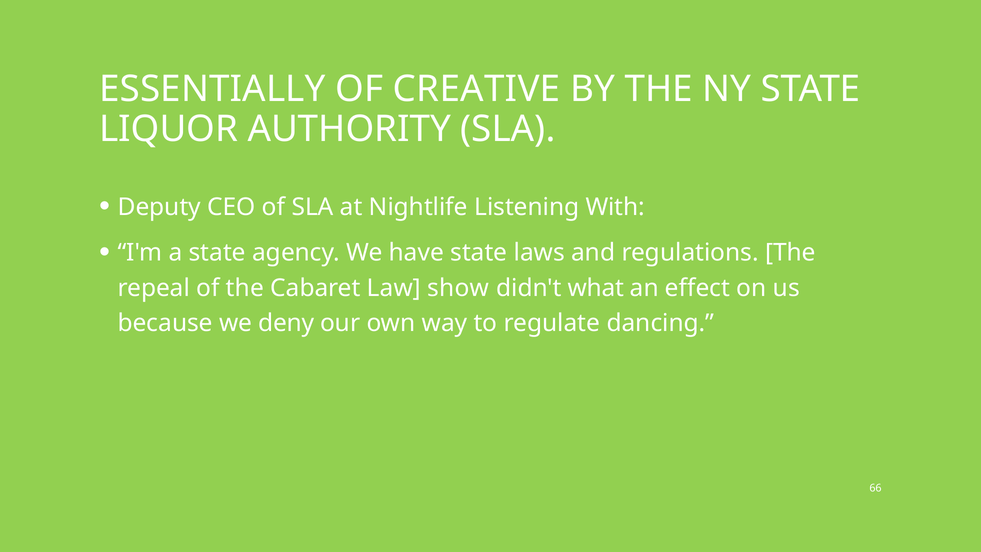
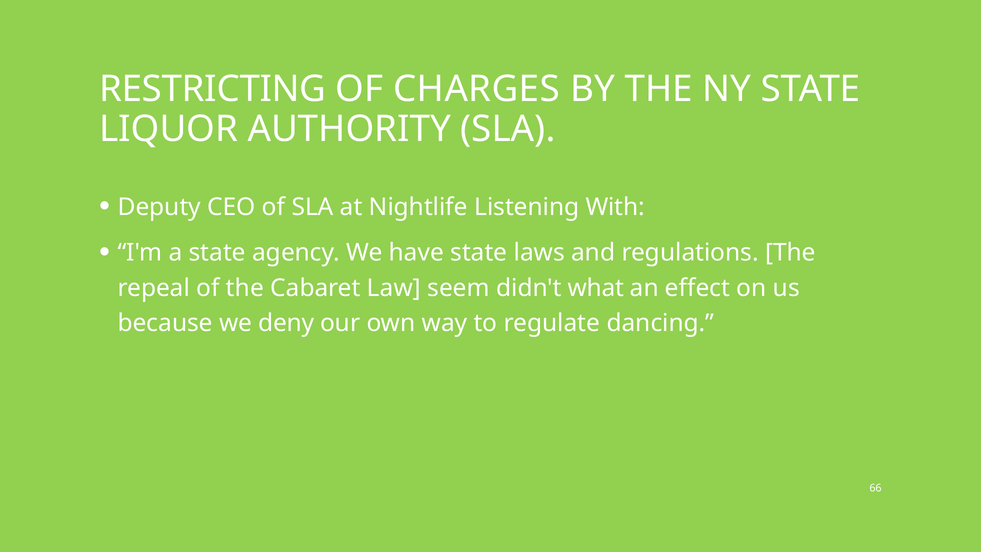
ESSENTIALLY: ESSENTIALLY -> RESTRICTING
CREATIVE: CREATIVE -> CHARGES
show: show -> seem
